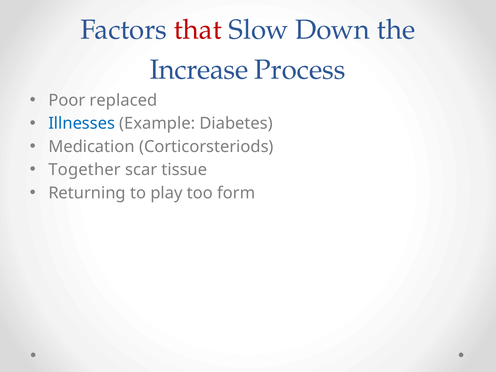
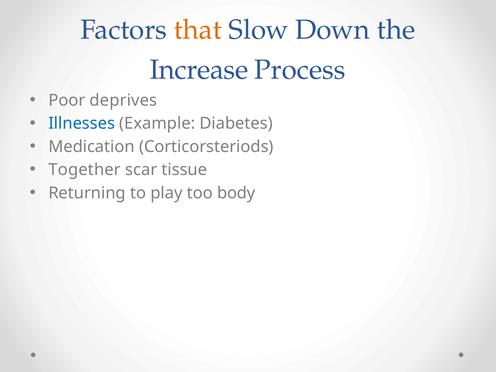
that colour: red -> orange
replaced: replaced -> deprives
form: form -> body
